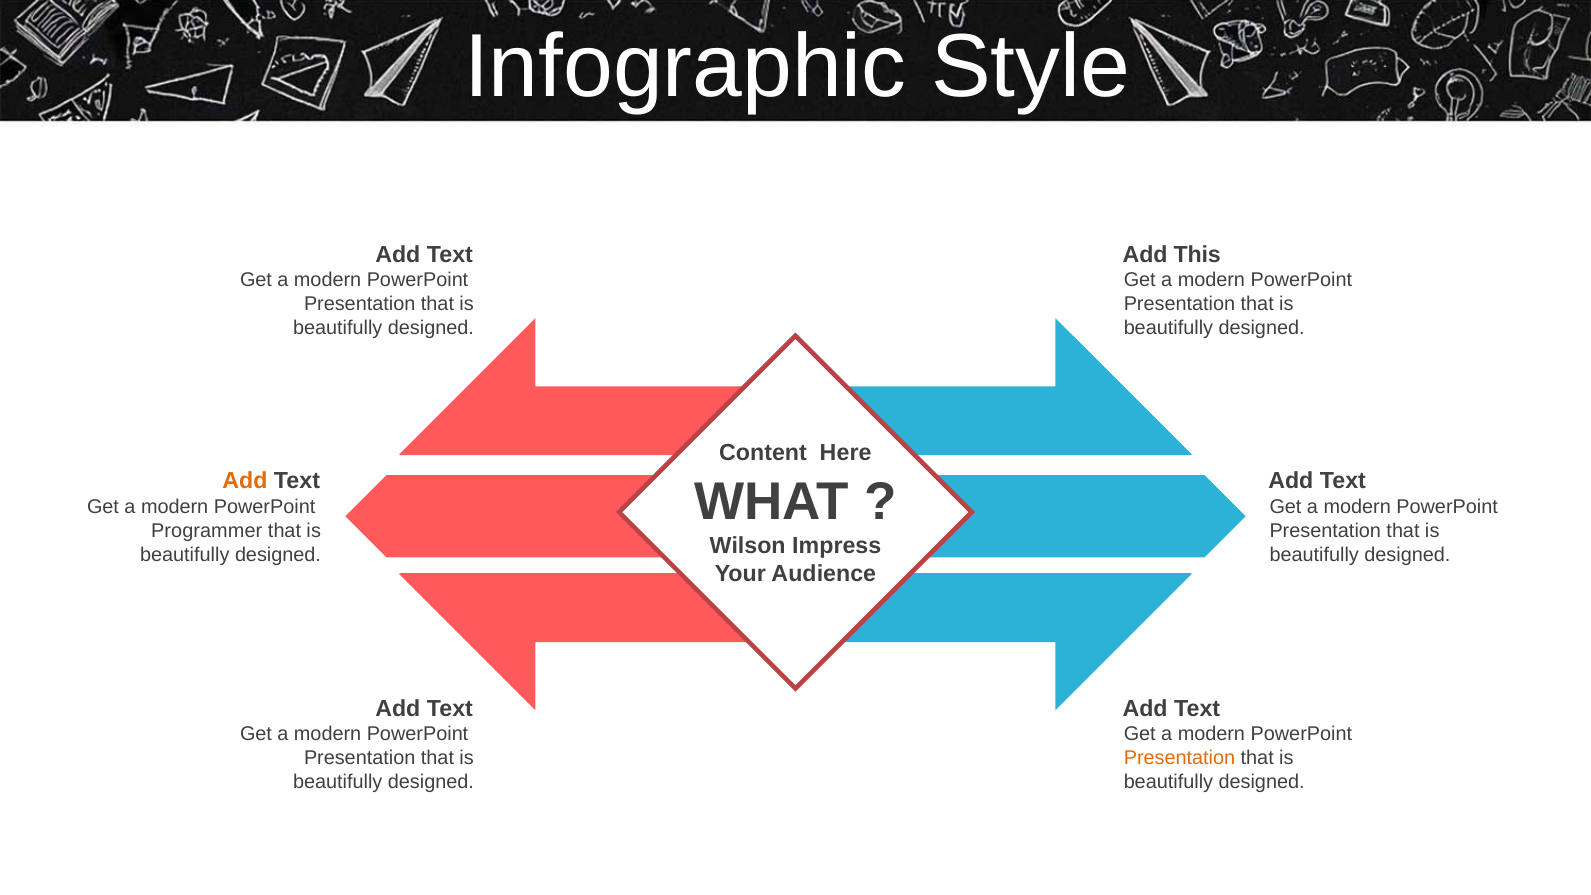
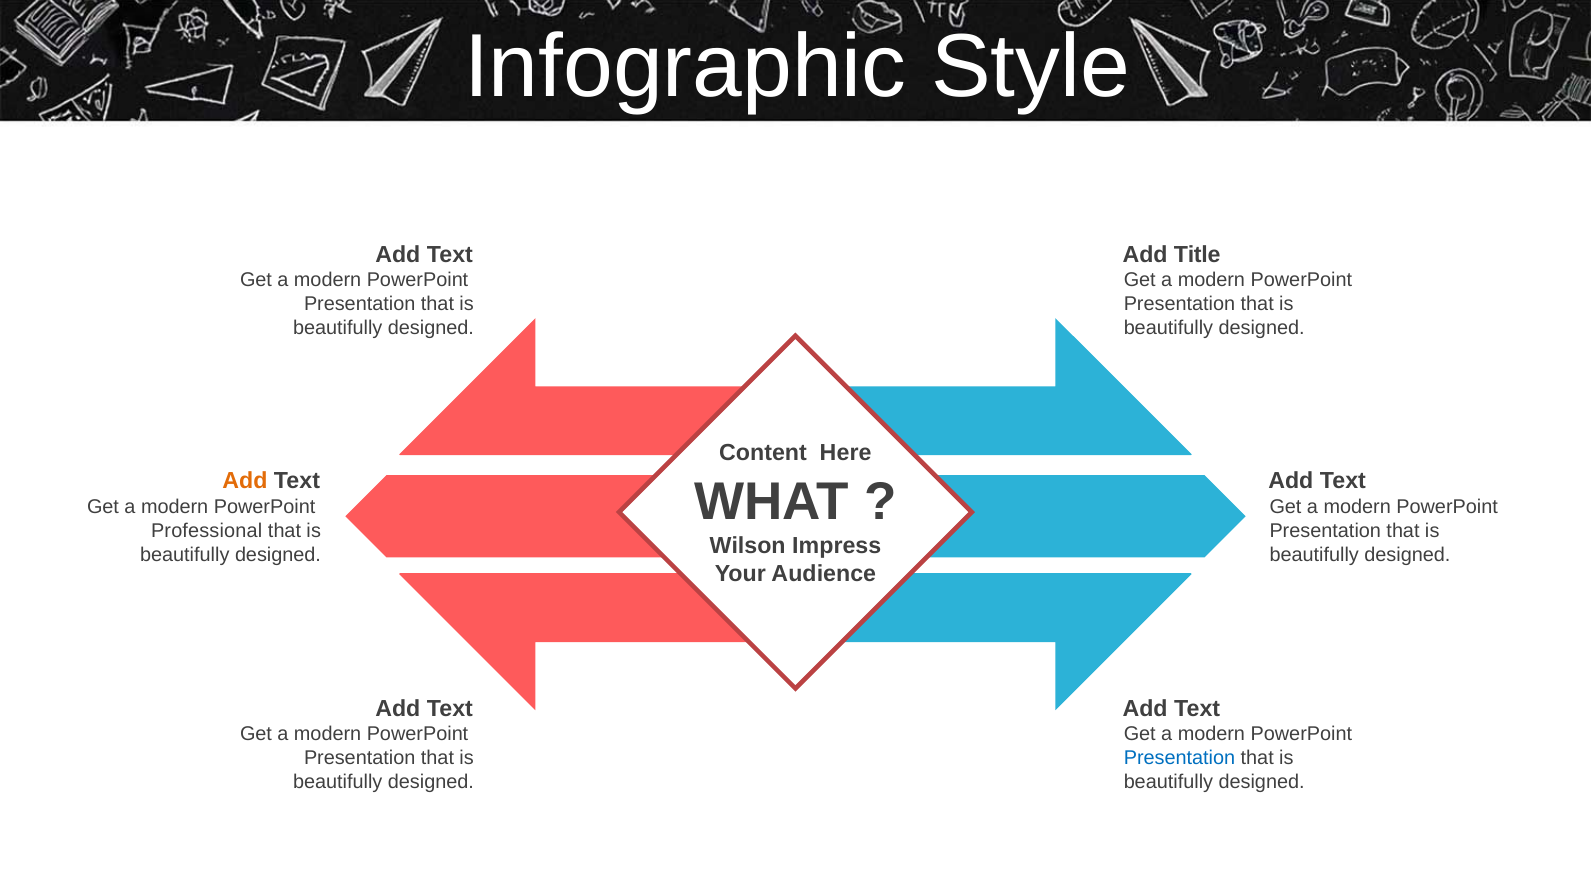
This: This -> Title
Programmer: Programmer -> Professional
Presentation at (1179, 758) colour: orange -> blue
